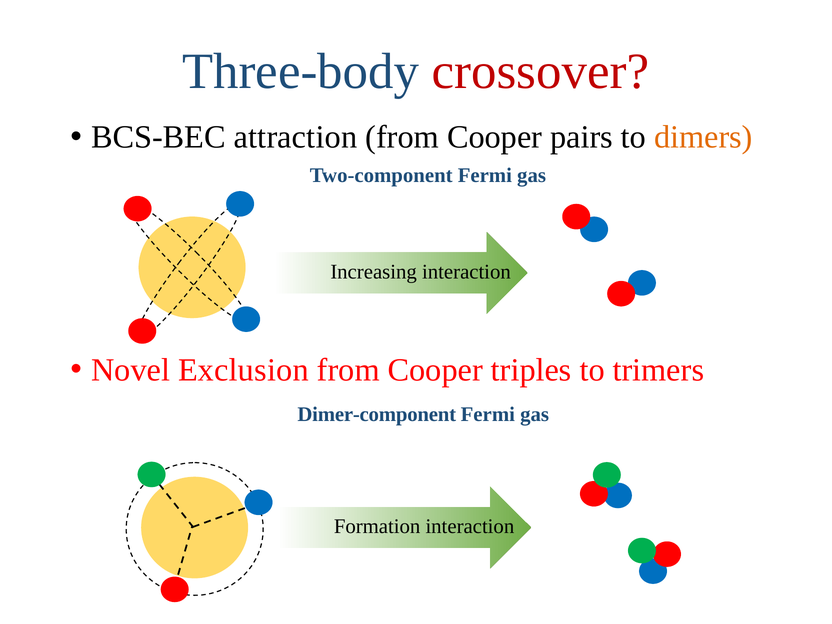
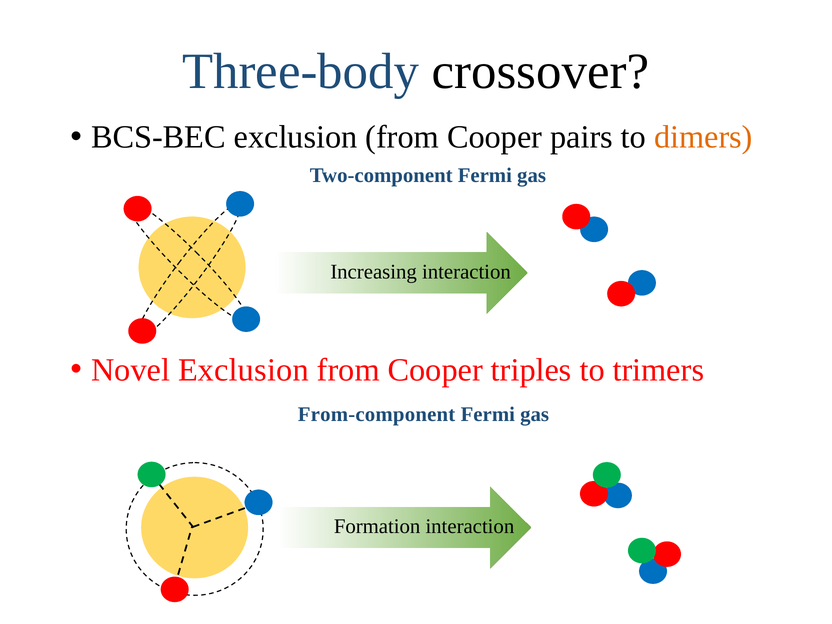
crossover colour: red -> black
BCS-BEC attraction: attraction -> exclusion
Dimer-component: Dimer-component -> From-component
